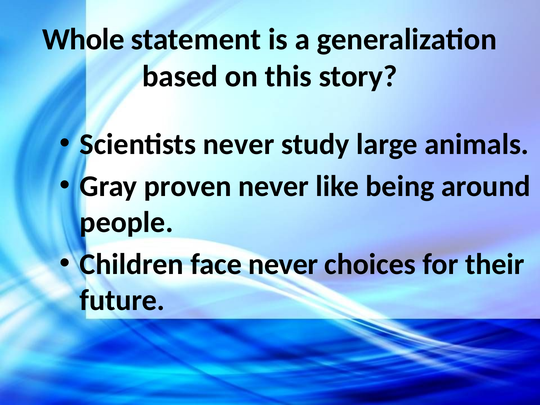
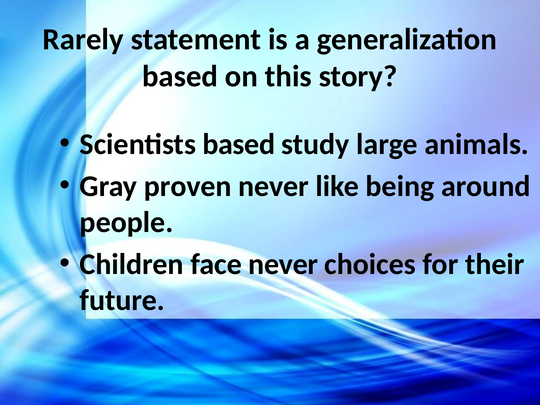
Whole: Whole -> Rarely
Scientists never: never -> based
